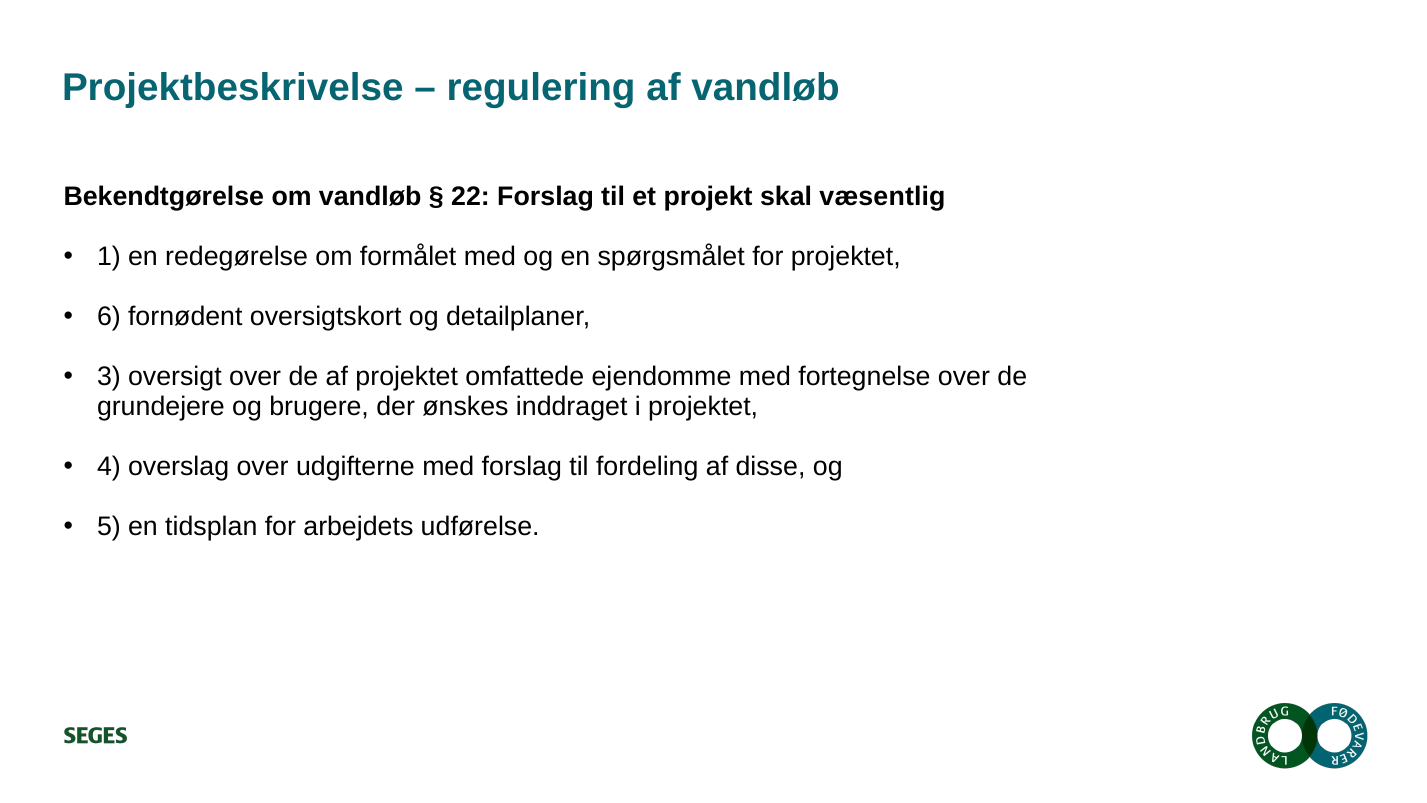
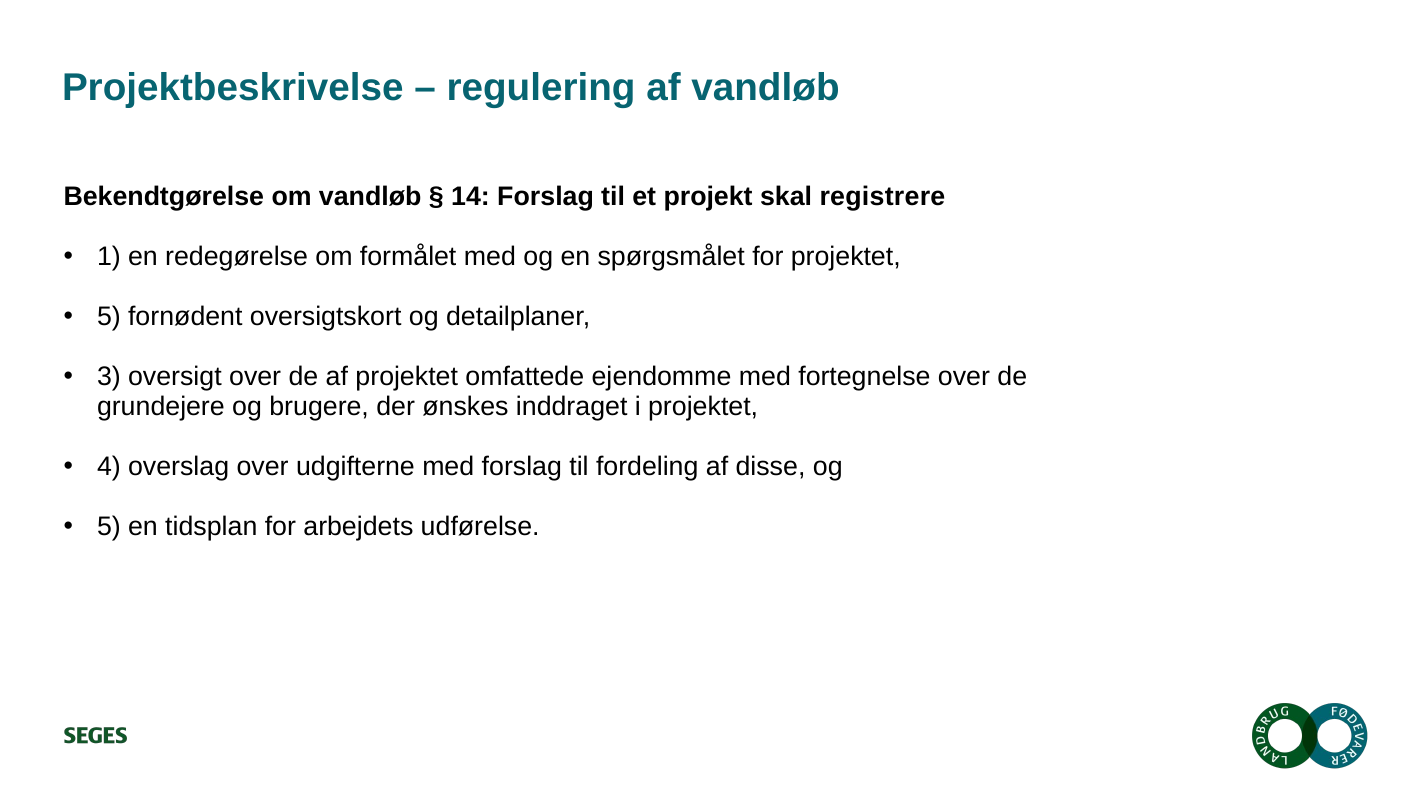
22: 22 -> 14
væsentlig: væsentlig -> registrere
6 at (109, 317): 6 -> 5
